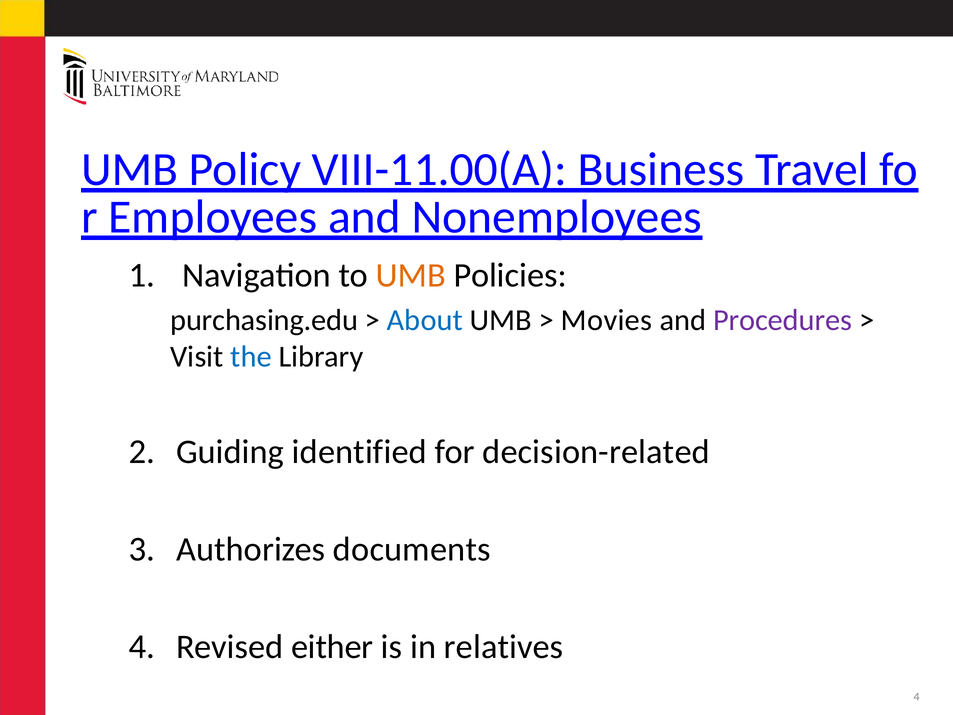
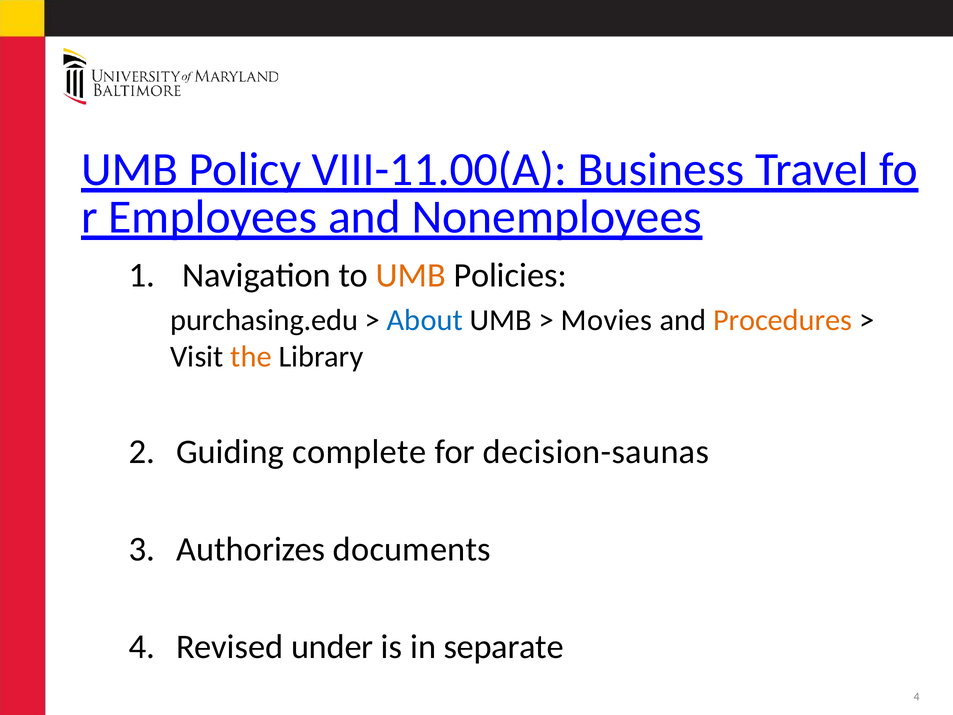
Procedures colour: purple -> orange
the colour: blue -> orange
identified: identified -> complete
decision-related: decision-related -> decision-saunas
either: either -> under
relatives: relatives -> separate
